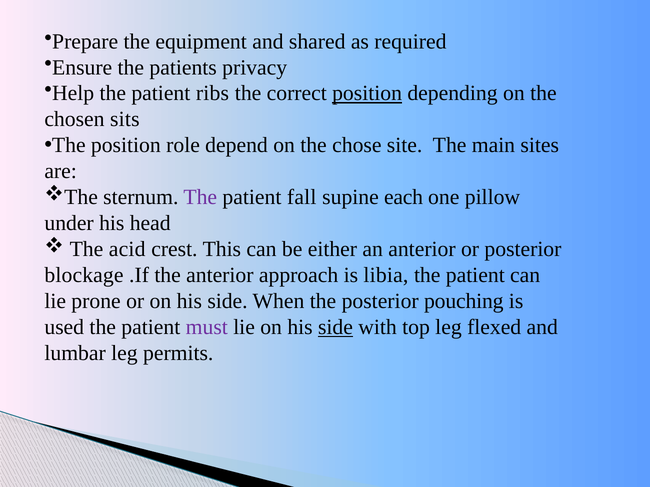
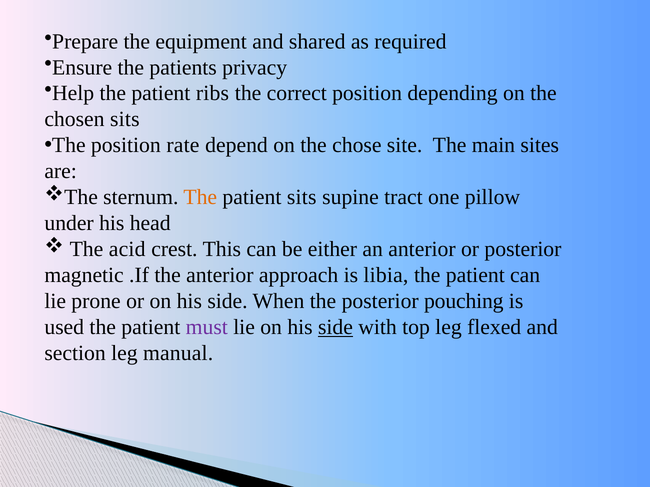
position at (367, 93) underline: present -> none
role: role -> rate
The at (200, 197) colour: purple -> orange
patient fall: fall -> sits
each: each -> tract
blockage: blockage -> magnetic
lumbar: lumbar -> section
permits: permits -> manual
